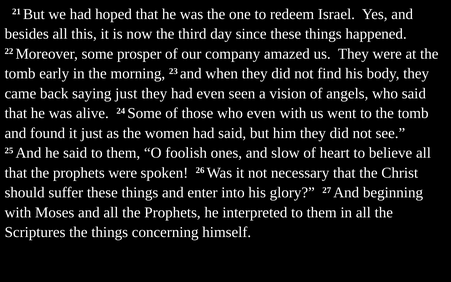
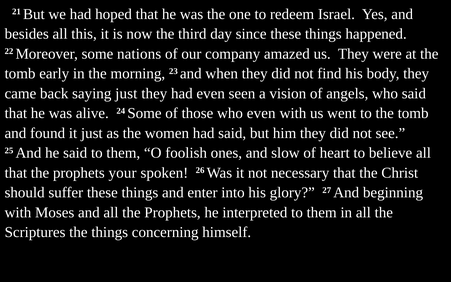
prosper: prosper -> nations
prophets were: were -> your
